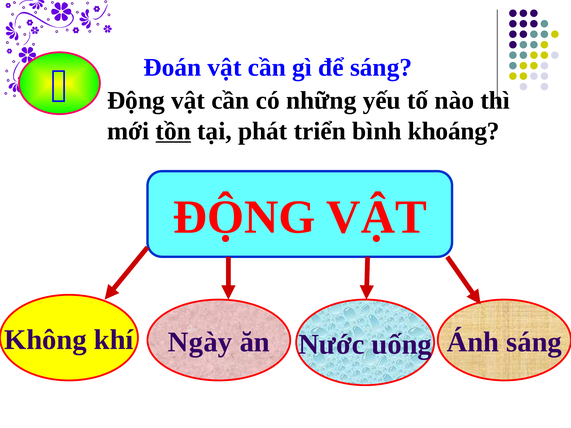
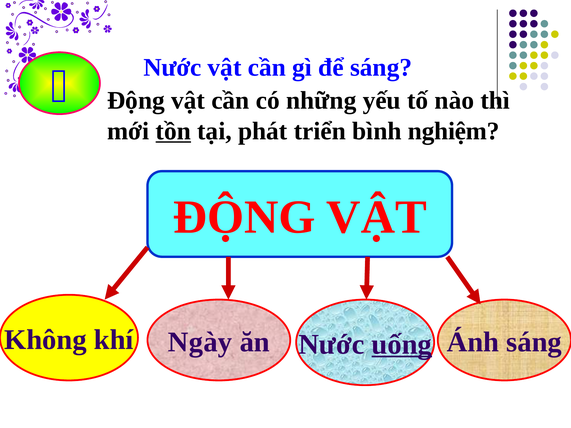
Đoán at (172, 67): Đoán -> Nước
khoáng: khoáng -> nghiệm
uống underline: none -> present
